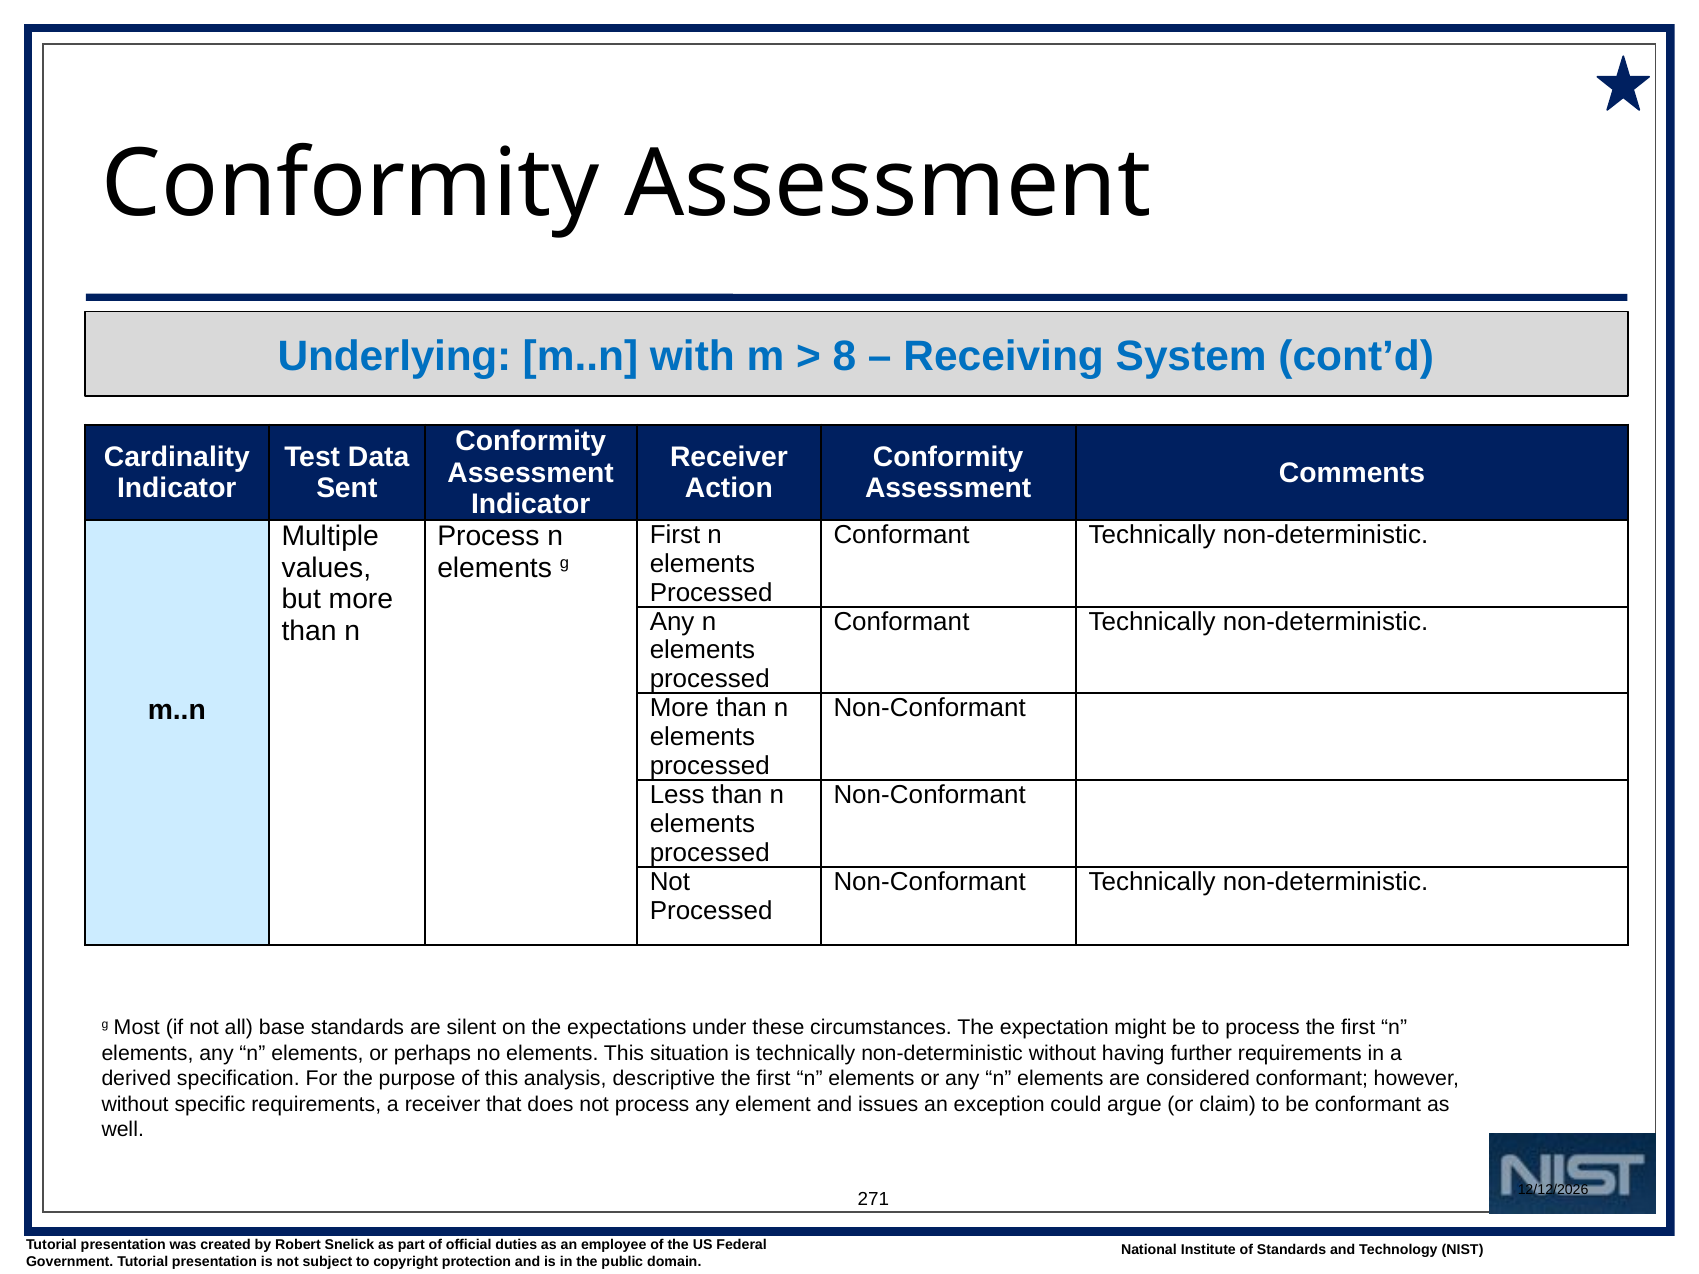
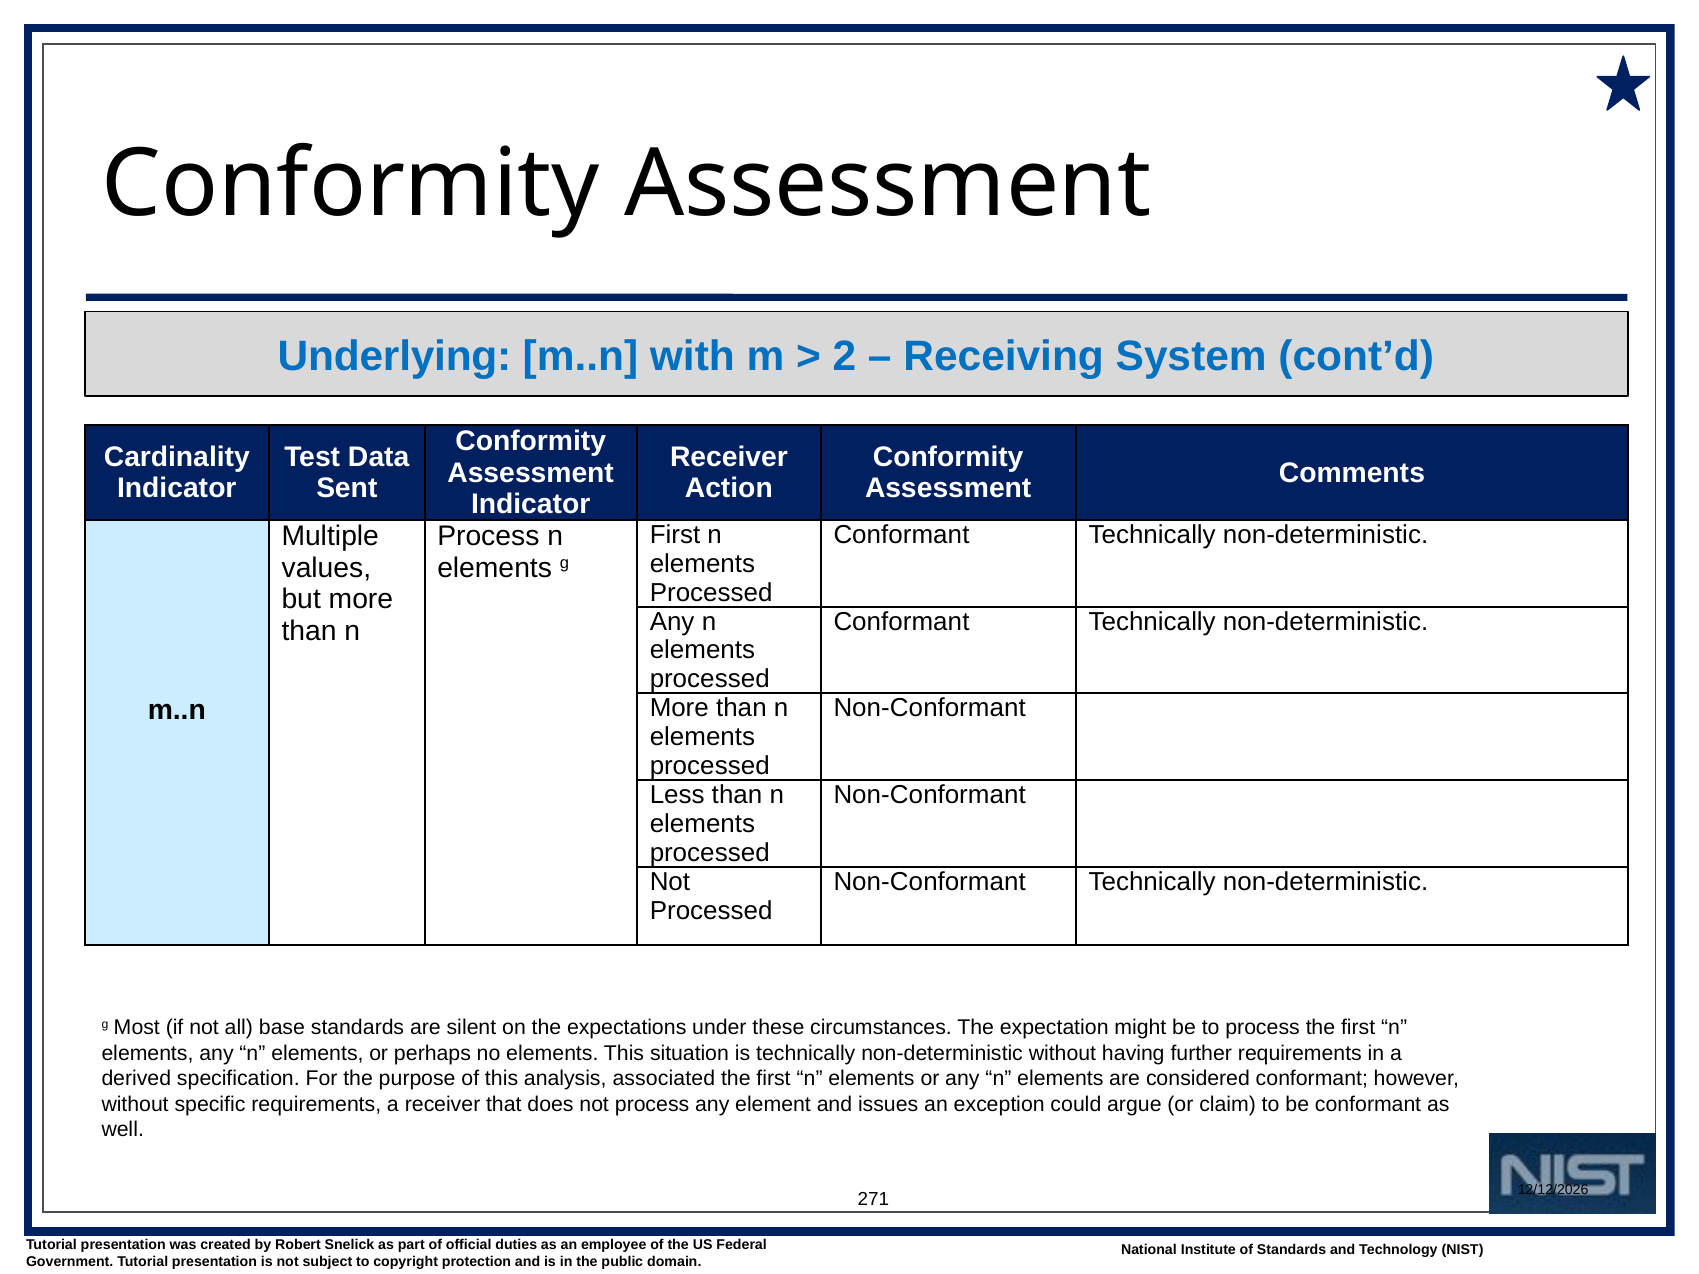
8: 8 -> 2
descriptive: descriptive -> associated
